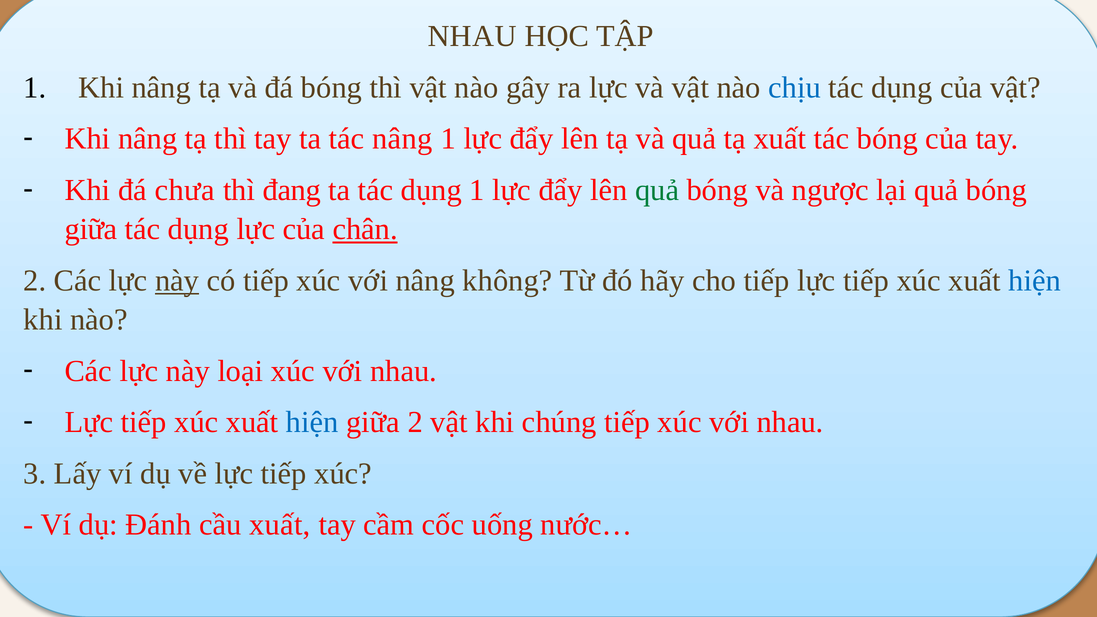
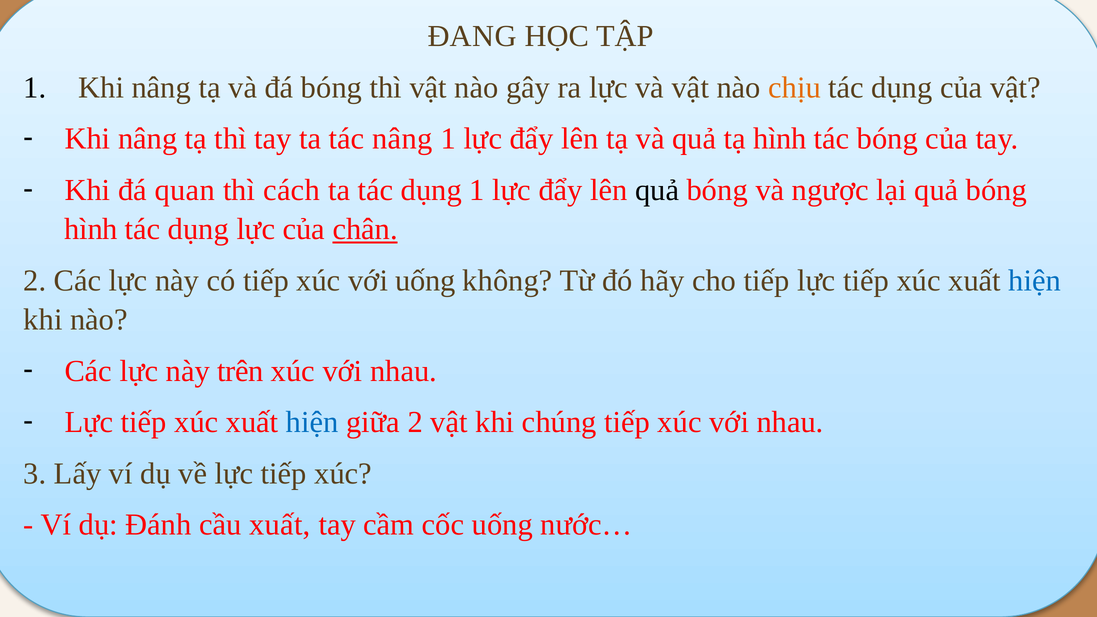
NHAU at (472, 36): NHAU -> ĐANG
chịu colour: blue -> orange
tạ xuất: xuất -> hình
chưa: chưa -> quan
đang: đang -> cách
quả at (657, 190) colour: green -> black
giữa at (91, 229): giữa -> hình
này at (177, 281) underline: present -> none
với nâng: nâng -> uống
loại: loại -> trên
